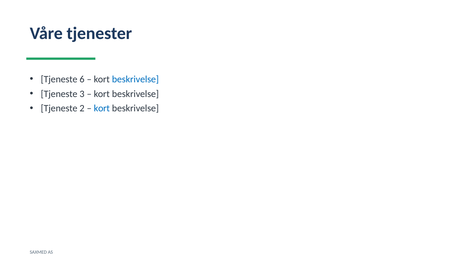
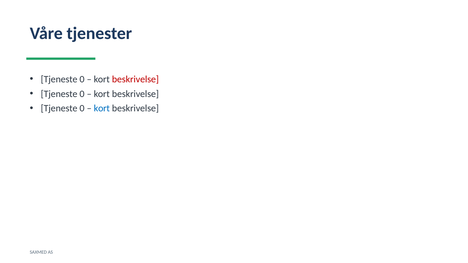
6 at (82, 79): 6 -> 0
beskrivelse at (135, 79) colour: blue -> red
3 at (82, 94): 3 -> 0
2 at (82, 109): 2 -> 0
